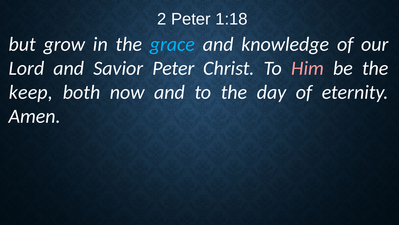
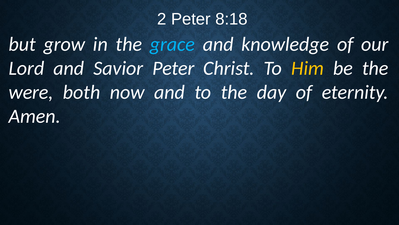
1:18: 1:18 -> 8:18
Him colour: pink -> yellow
keep: keep -> were
